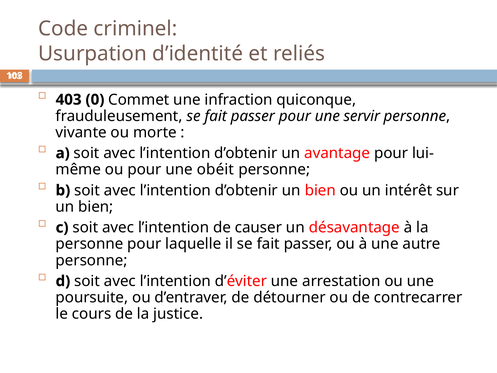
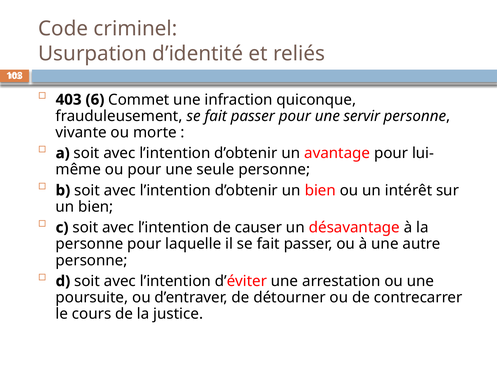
0: 0 -> 6
obéit: obéit -> seule
